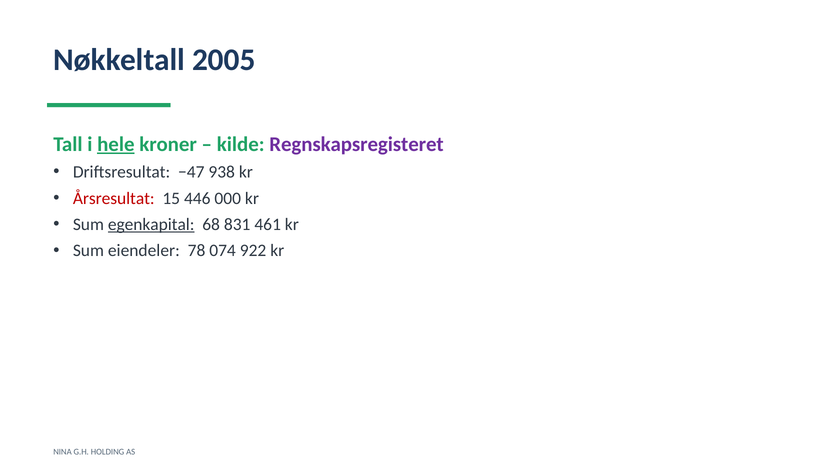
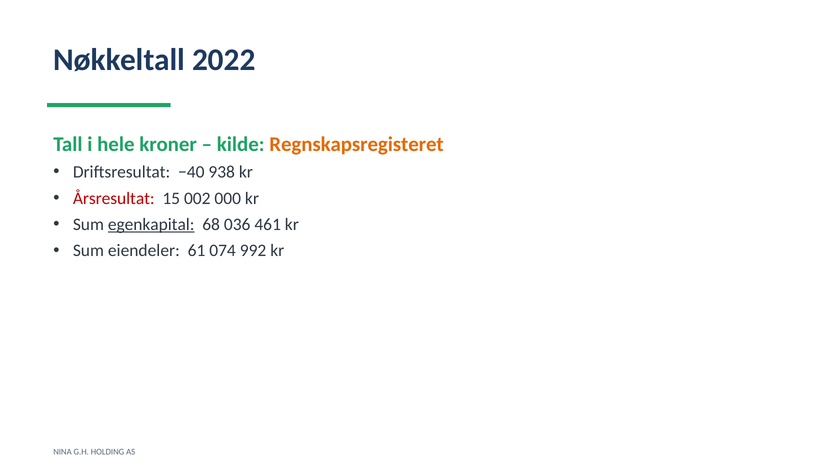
2005: 2005 -> 2022
hele underline: present -> none
Regnskapsregisteret colour: purple -> orange
−47: −47 -> −40
446: 446 -> 002
831: 831 -> 036
78: 78 -> 61
922: 922 -> 992
